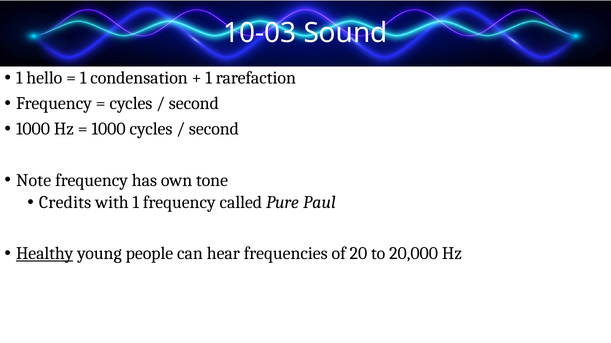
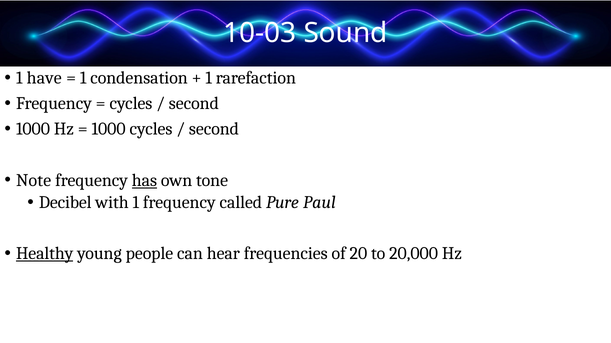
hello: hello -> have
has underline: none -> present
Credits: Credits -> Decibel
